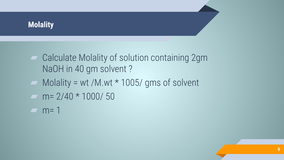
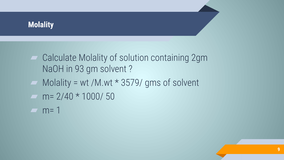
40: 40 -> 93
1005/: 1005/ -> 3579/
